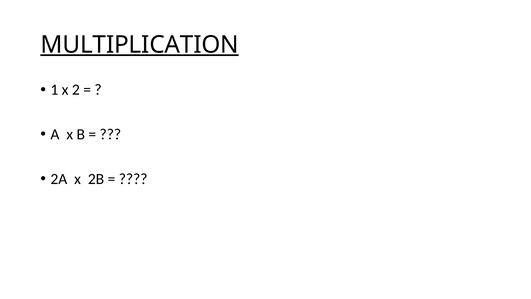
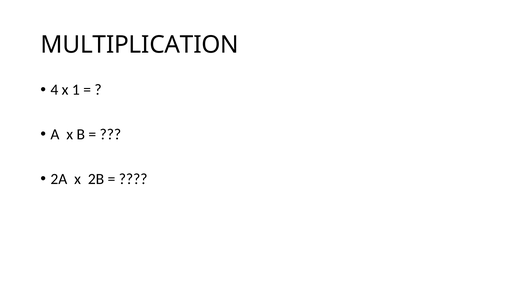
MULTIPLICATION underline: present -> none
1: 1 -> 4
2: 2 -> 1
